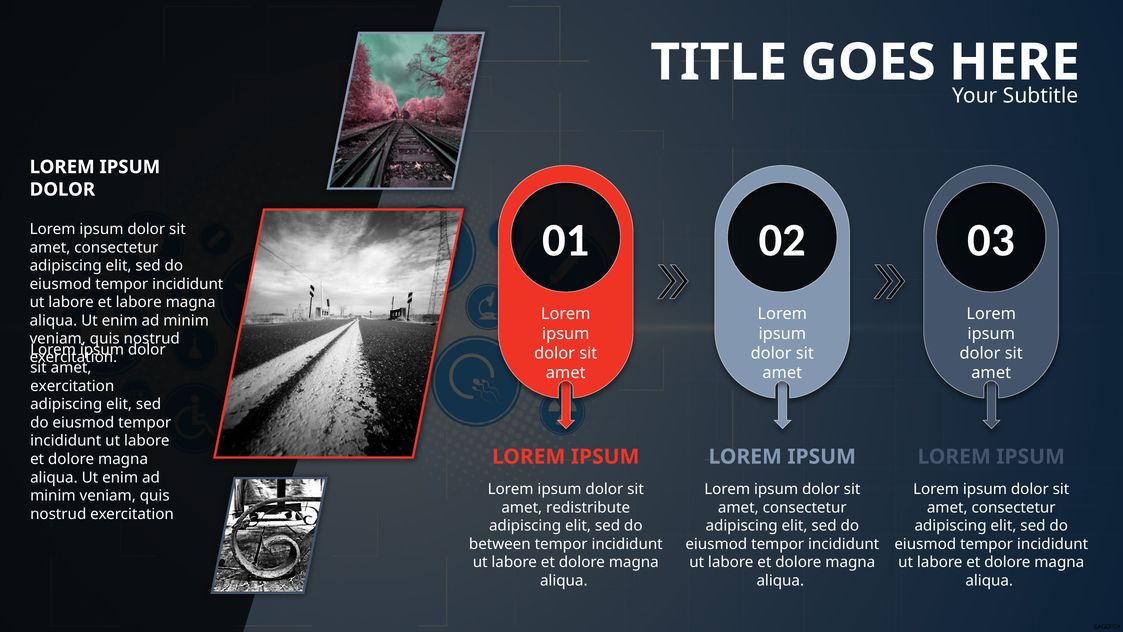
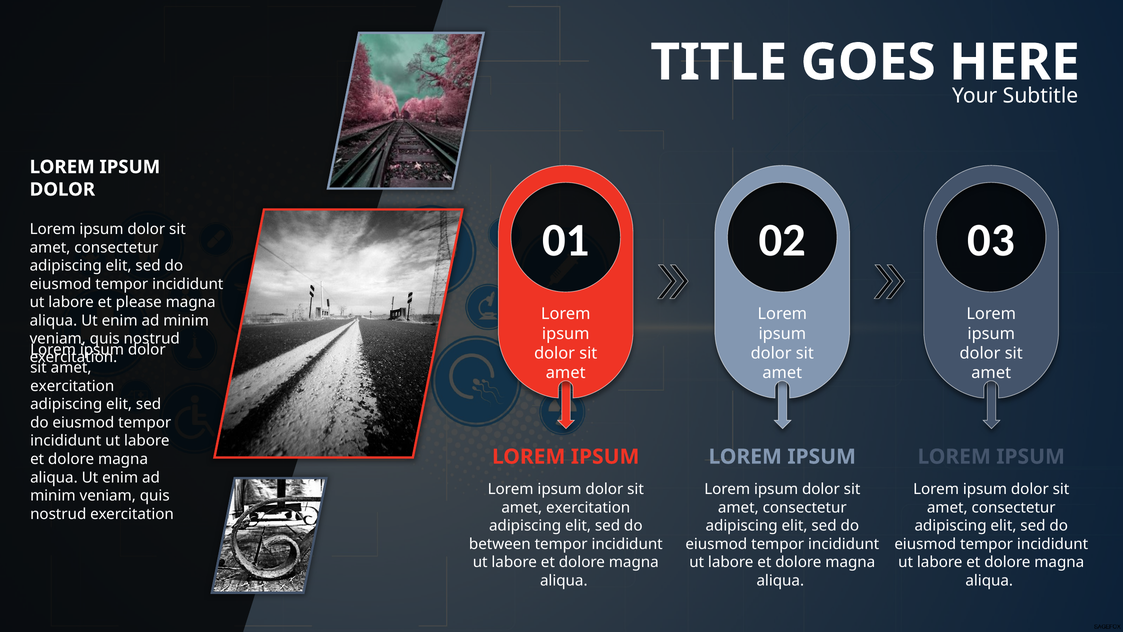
et labore: labore -> please
redistribute at (588, 507): redistribute -> exercitation
